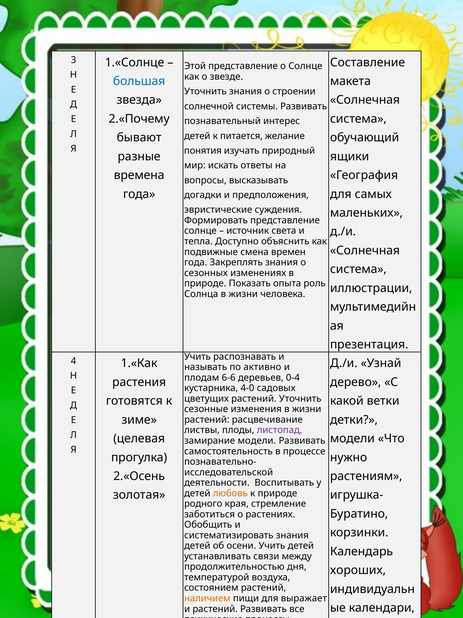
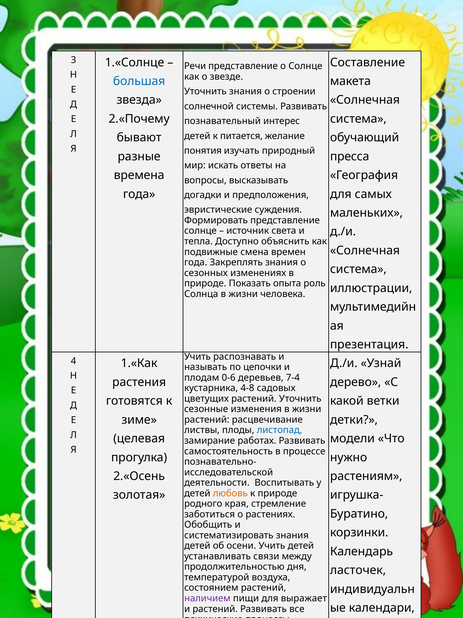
Этой: Этой -> Речи
ящики: ящики -> пресса
активно: активно -> цепочки
6-6: 6-6 -> 0-6
0-4: 0-4 -> 7-4
4-0: 4-0 -> 4-8
листопад colour: purple -> blue
замирание модели: модели -> работах
хороших: хороших -> ласточек
наличием colour: orange -> purple
